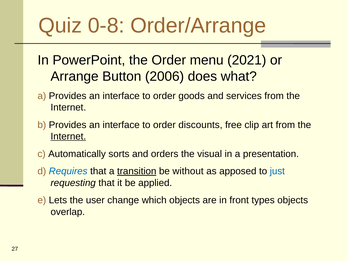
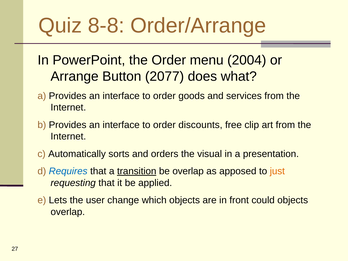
0-8: 0-8 -> 8-8
2021: 2021 -> 2004
2006: 2006 -> 2077
Internet at (68, 136) underline: present -> none
be without: without -> overlap
just colour: blue -> orange
types: types -> could
